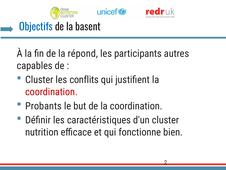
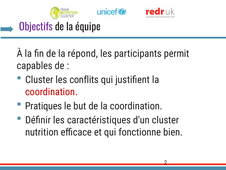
Objectifs colour: blue -> purple
basent: basent -> équipe
autres: autres -> permit
Probants: Probants -> Pratiques
